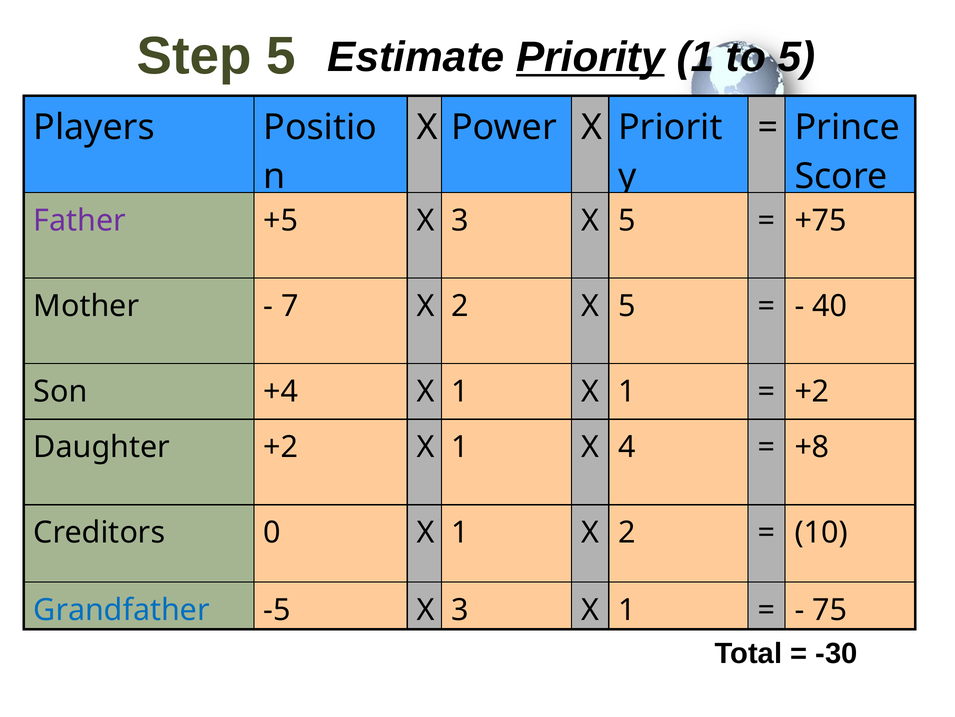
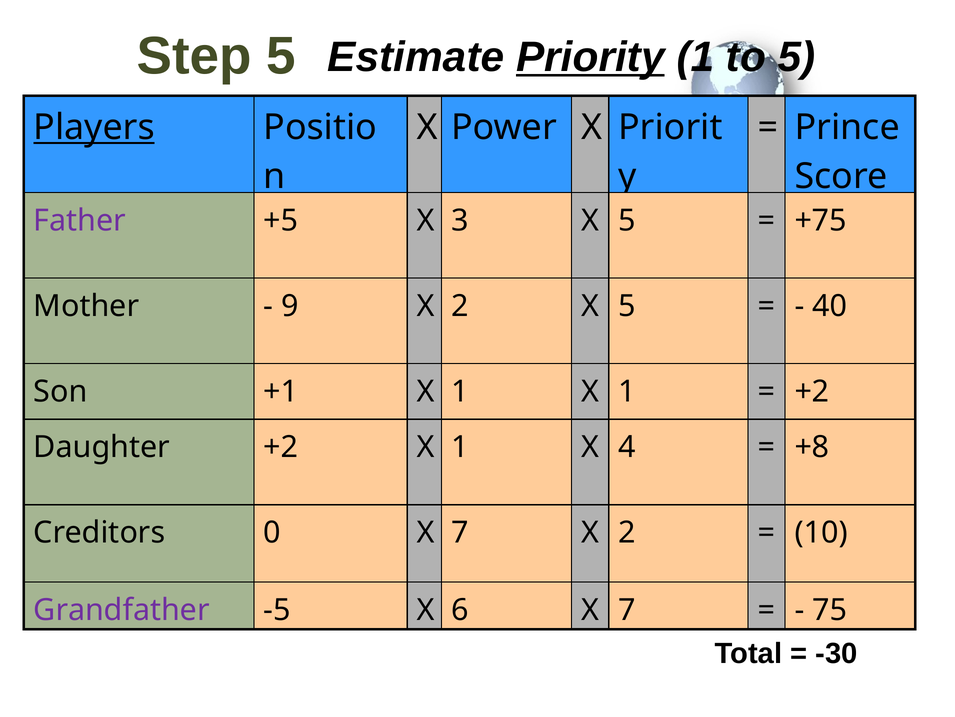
Players underline: none -> present
7: 7 -> 9
+4: +4 -> +1
0 X 1: 1 -> 7
Grandfather colour: blue -> purple
-5 X 3: 3 -> 6
1 at (627, 609): 1 -> 7
